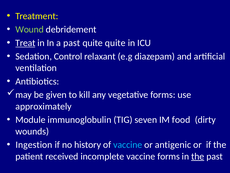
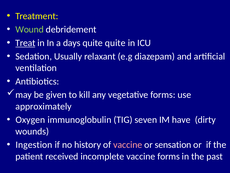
a past: past -> days
Control: Control -> Usually
Module: Module -> Oxygen
food: food -> have
vaccine at (128, 144) colour: light blue -> pink
antigenic: antigenic -> sensation
the at (198, 156) underline: present -> none
